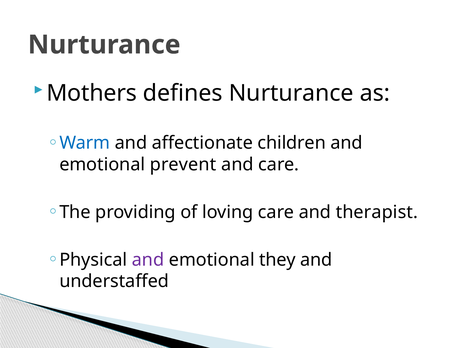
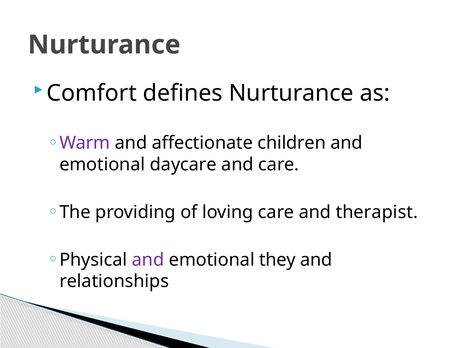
Mothers: Mothers -> Comfort
Warm colour: blue -> purple
prevent: prevent -> daycare
understaffed: understaffed -> relationships
